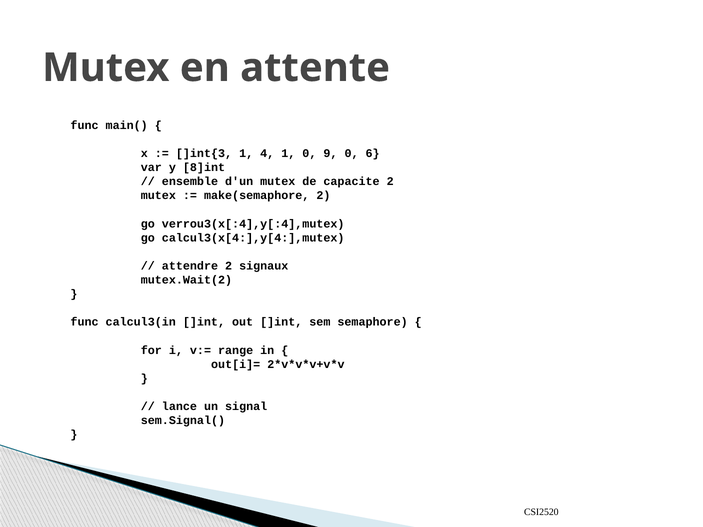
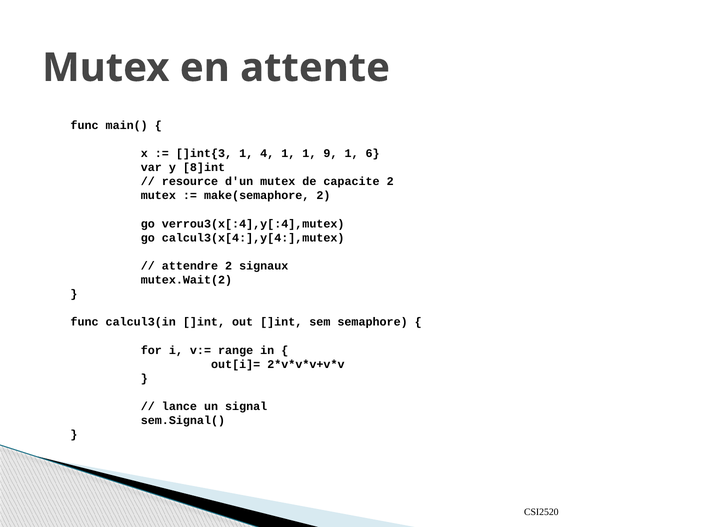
1 0: 0 -> 1
9 0: 0 -> 1
ensemble: ensemble -> resource
